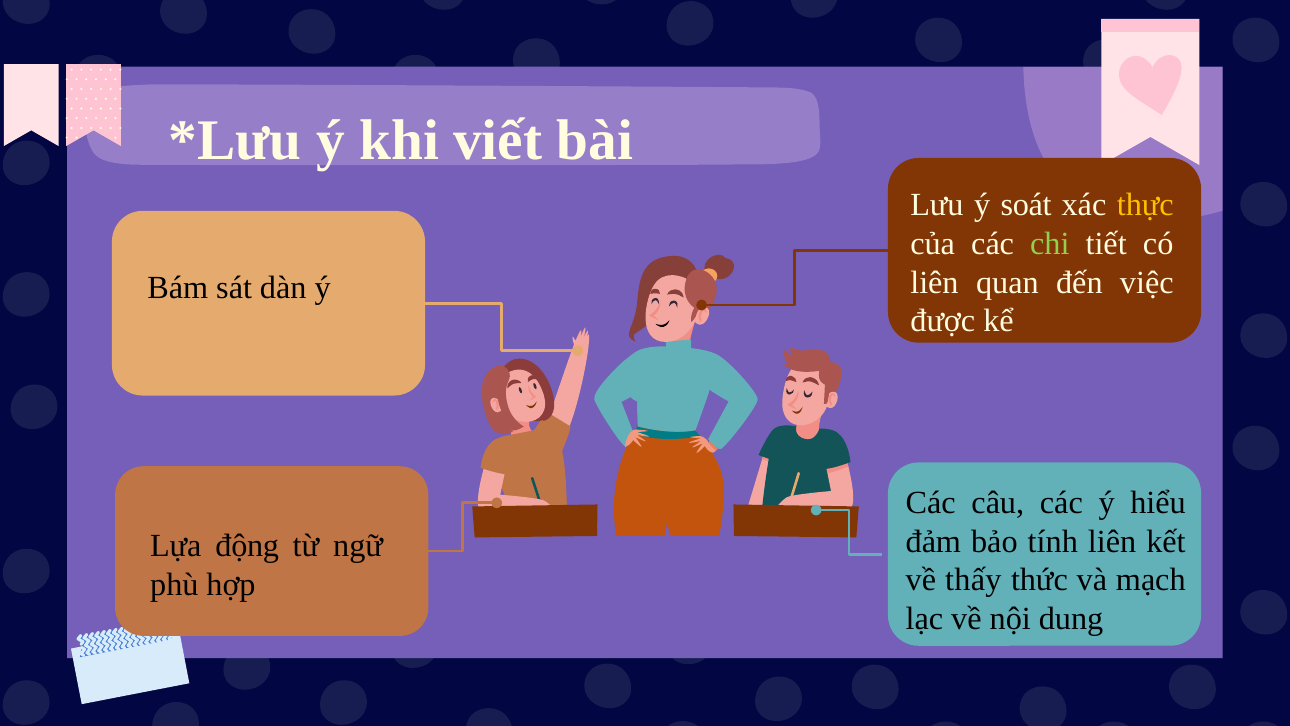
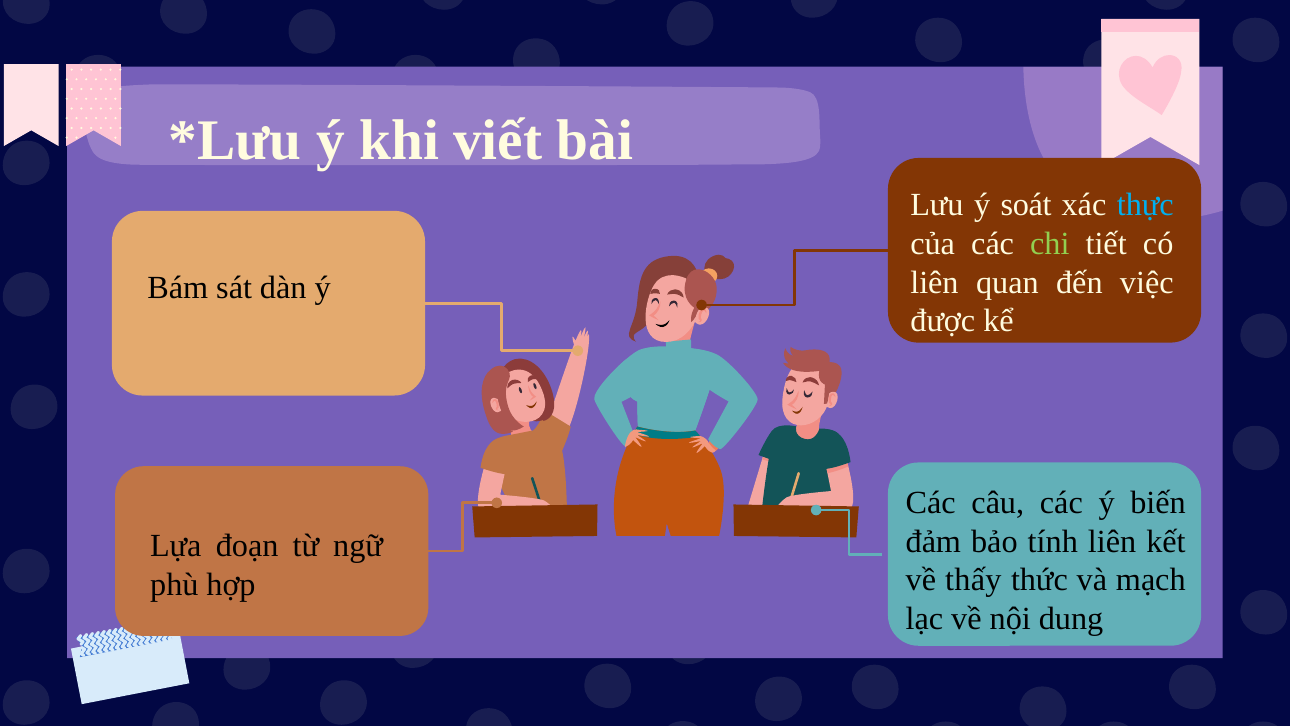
thực colour: yellow -> light blue
hiểu: hiểu -> biến
động: động -> đoạn
